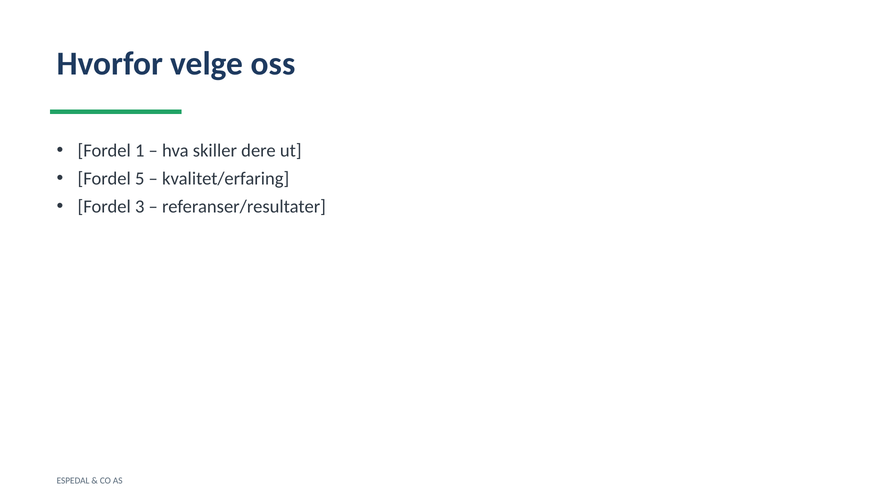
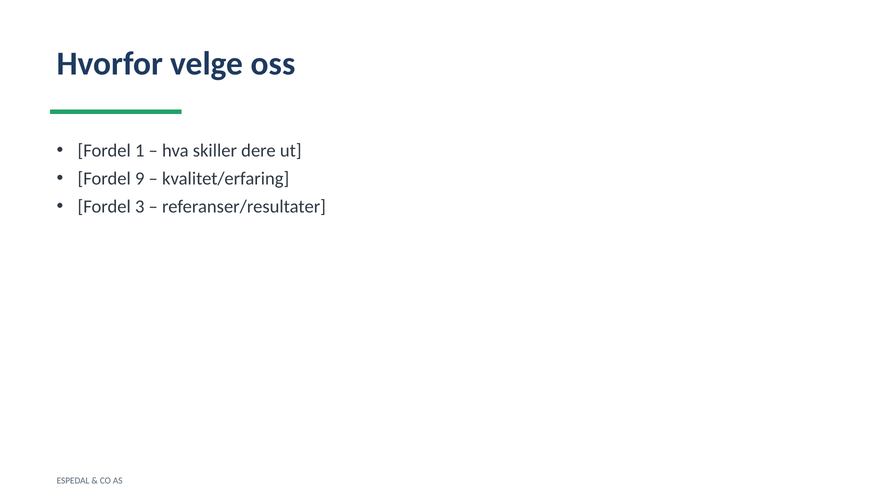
5: 5 -> 9
